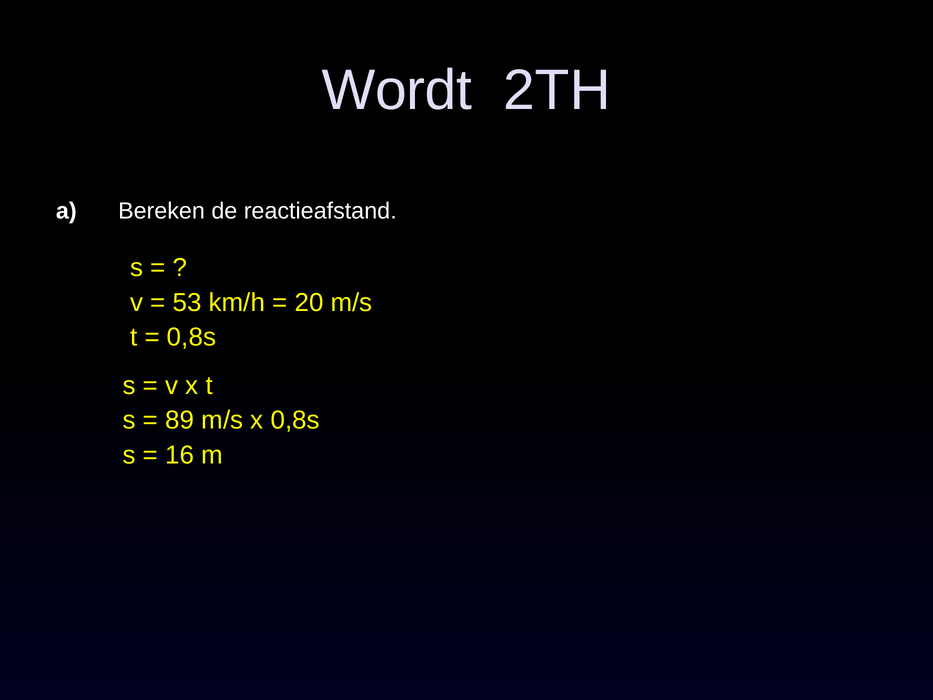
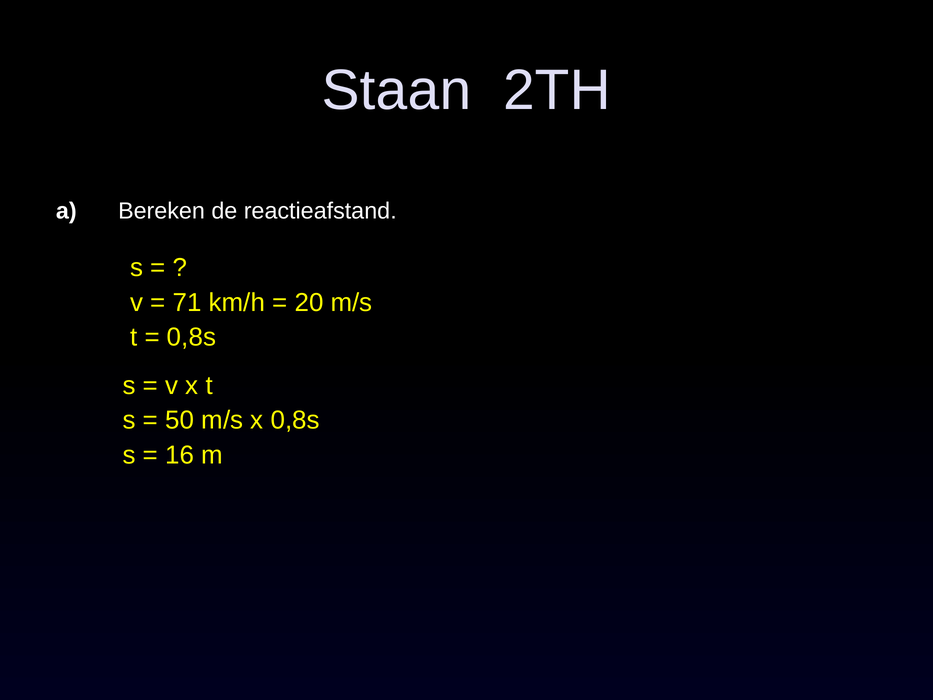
Wordt: Wordt -> Staan
53: 53 -> 71
89: 89 -> 50
